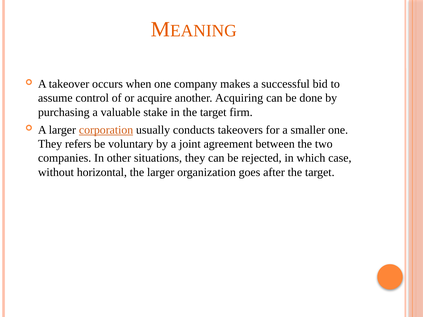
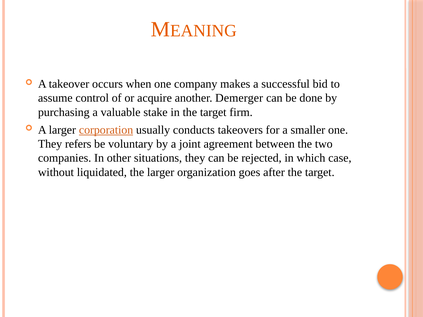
Acquiring: Acquiring -> Demerger
horizontal: horizontal -> liquidated
